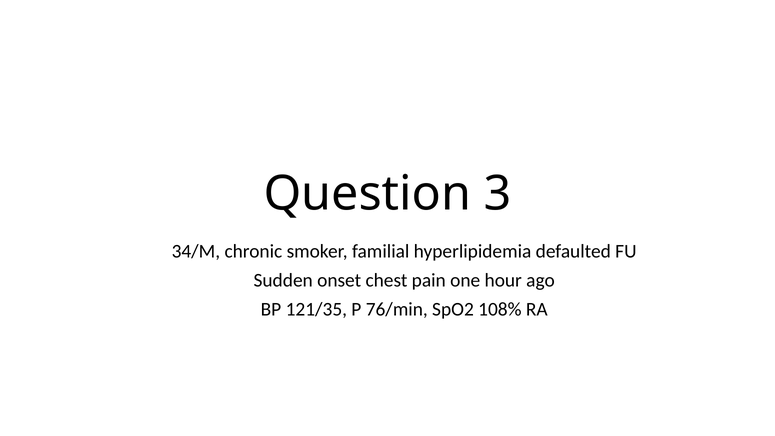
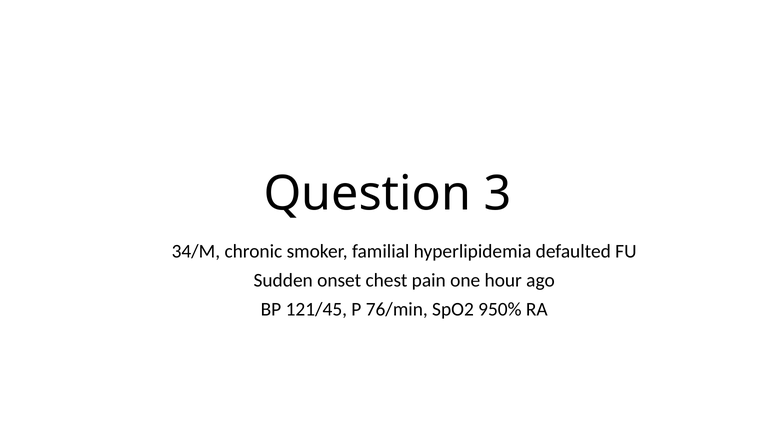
121/35: 121/35 -> 121/45
108%: 108% -> 950%
